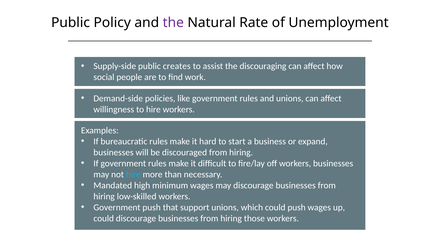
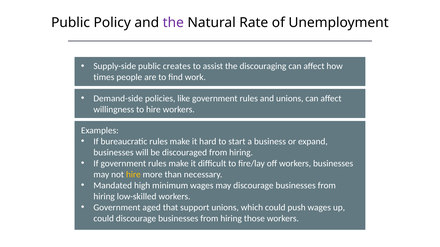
social: social -> times
hire at (133, 175) colour: light blue -> yellow
Government push: push -> aged
